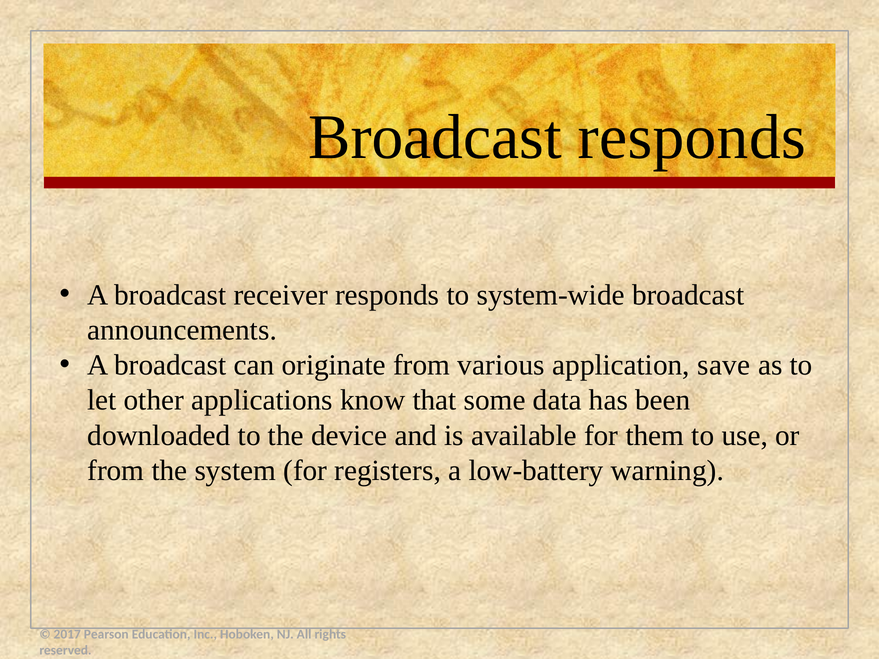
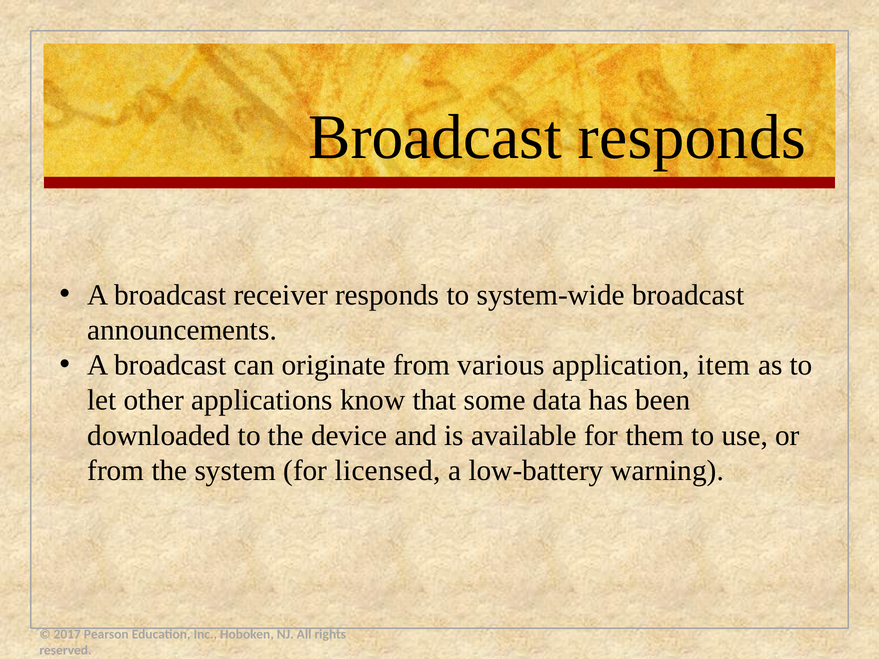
save: save -> item
registers: registers -> licensed
